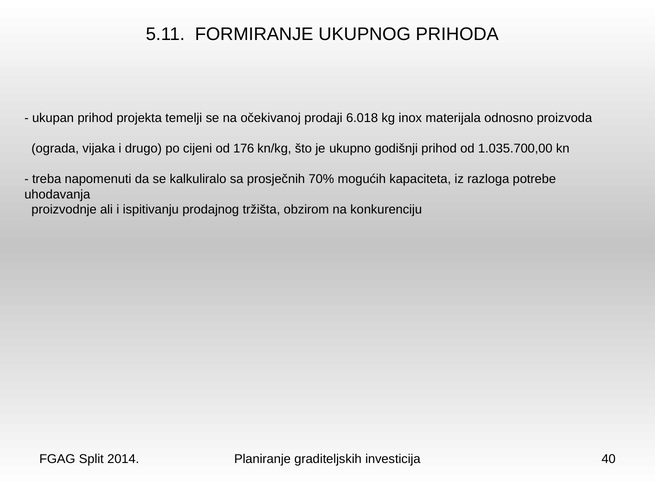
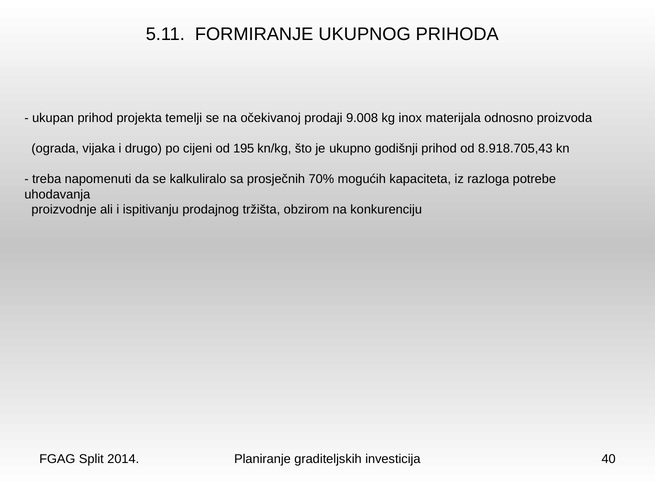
6.018: 6.018 -> 9.008
176: 176 -> 195
1.035.700,00: 1.035.700,00 -> 8.918.705,43
